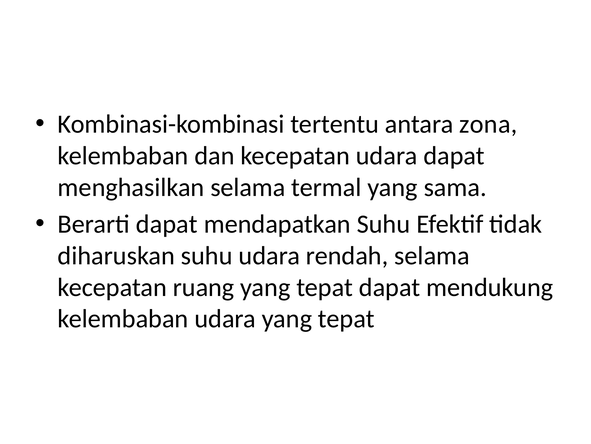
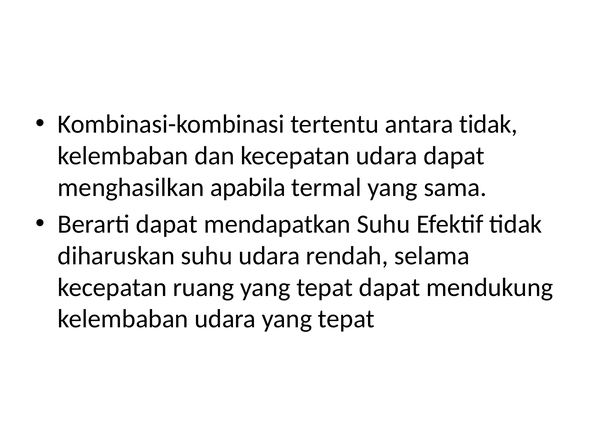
antara zona: zona -> tidak
menghasilkan selama: selama -> apabila
